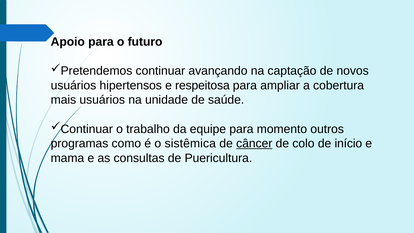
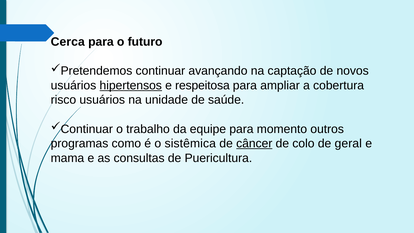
Apoio: Apoio -> Cerca
hipertensos underline: none -> present
mais: mais -> risco
início: início -> geral
